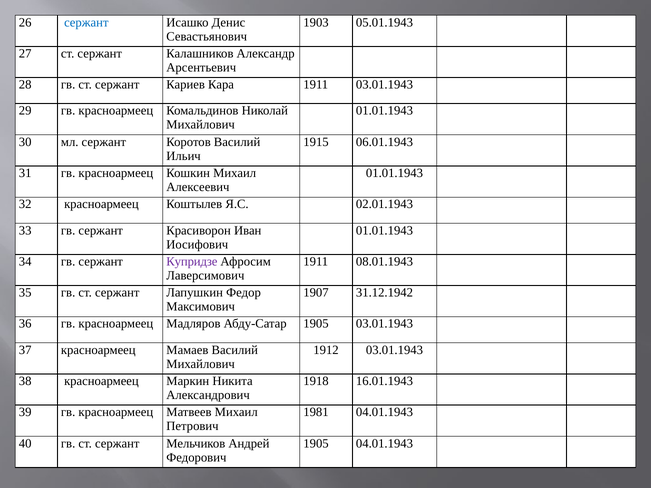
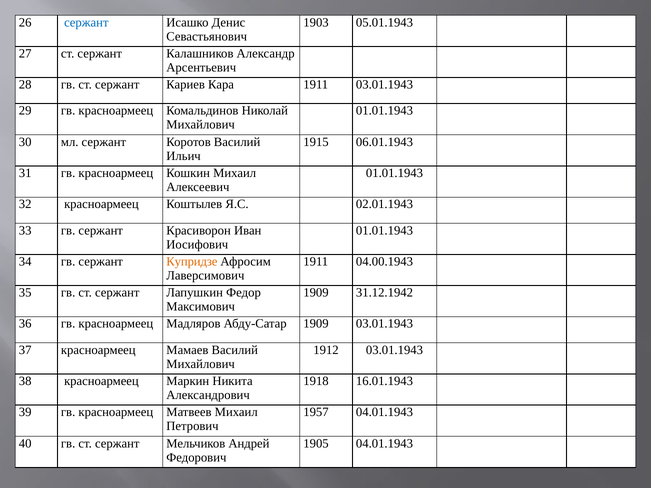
Купридзе colour: purple -> orange
08.01.1943: 08.01.1943 -> 04.00.1943
1907 at (316, 293): 1907 -> 1909
Абду-Сатар 1905: 1905 -> 1909
1981: 1981 -> 1957
